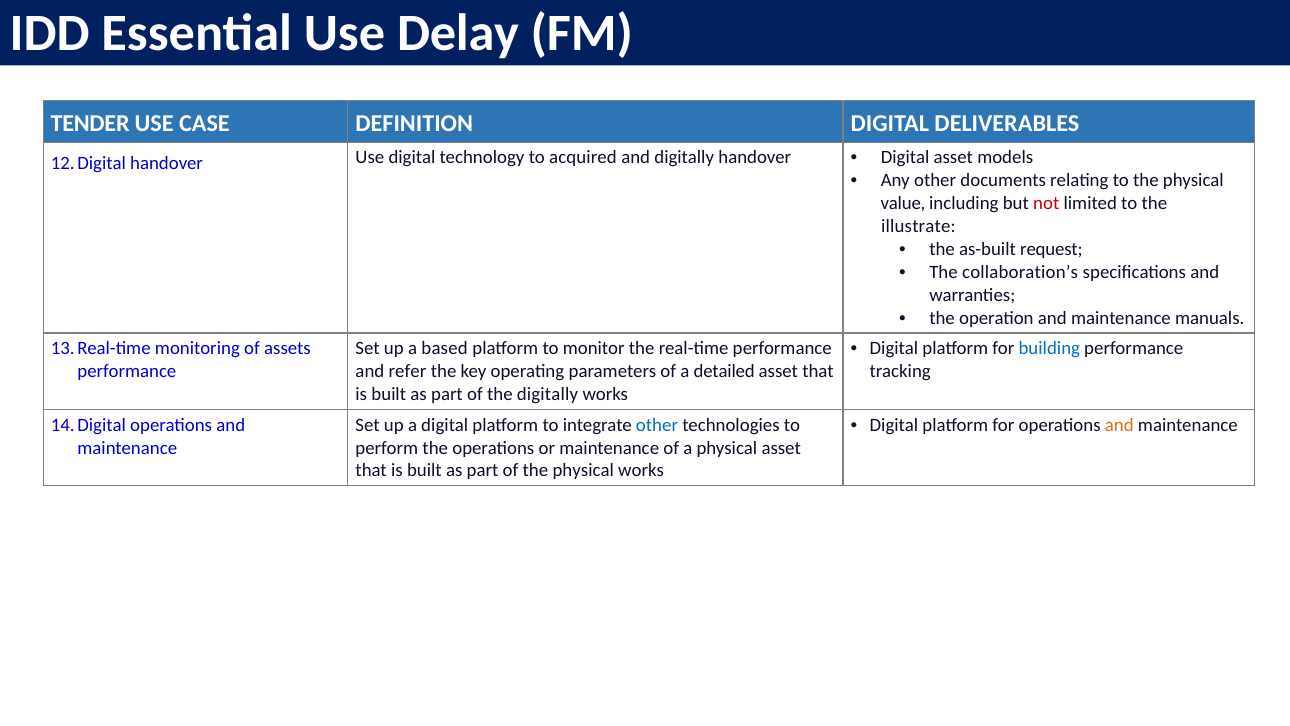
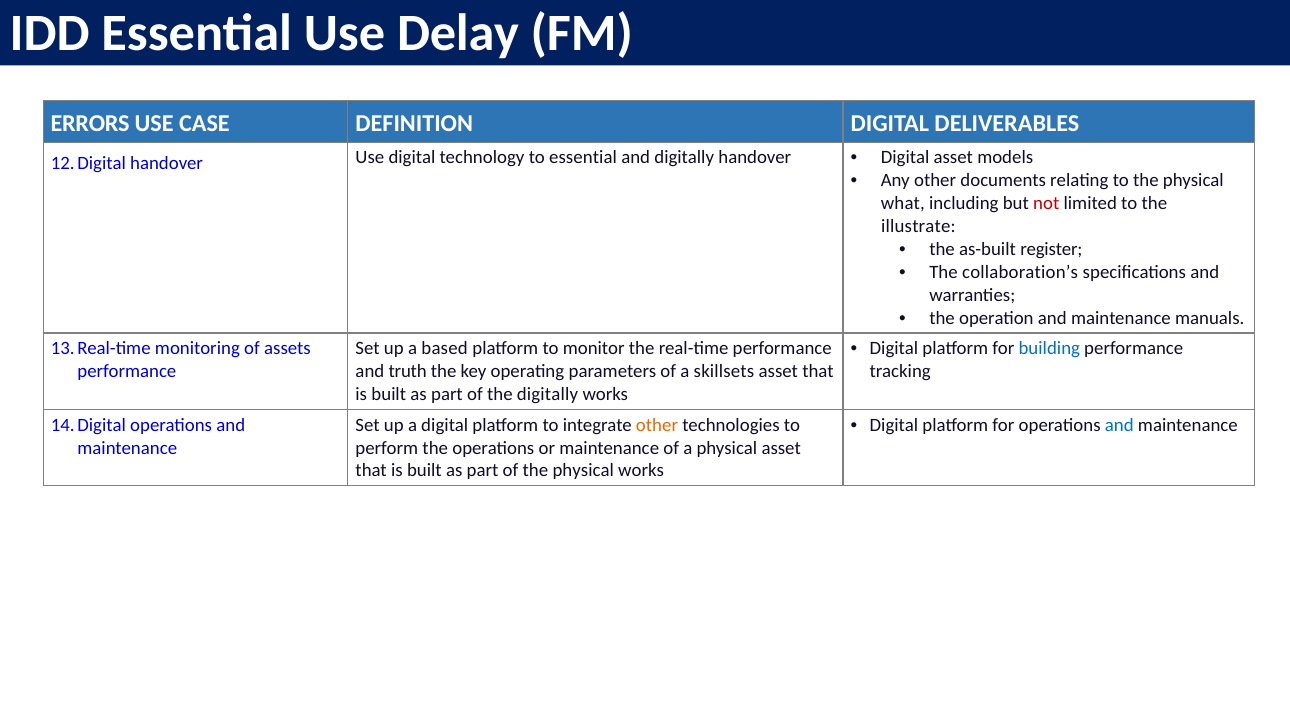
TENDER: TENDER -> ERRORS
to acquired: acquired -> essential
value: value -> what
request: request -> register
refer: refer -> truth
detailed: detailed -> skillsets
and at (1119, 425) colour: orange -> blue
other at (657, 425) colour: blue -> orange
